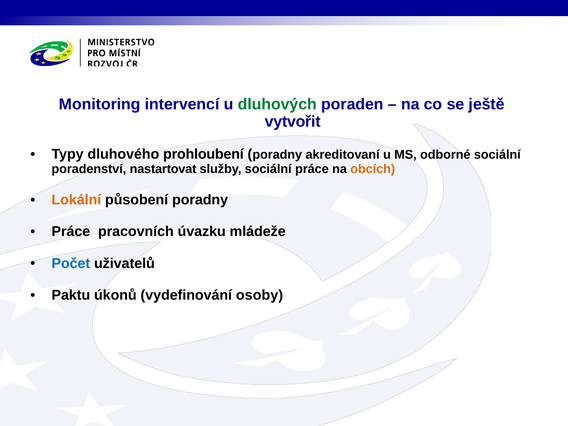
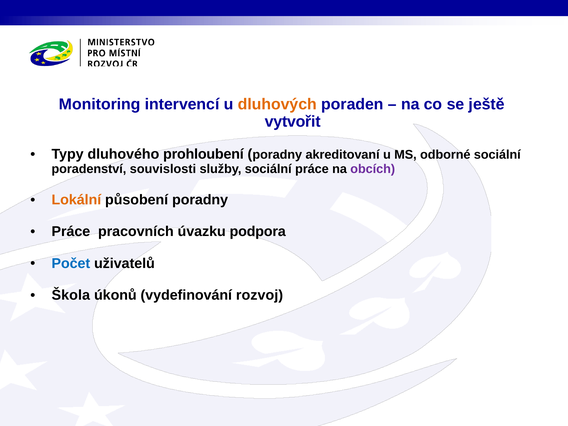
dluhových colour: green -> orange
nastartovat: nastartovat -> souvislosti
obcích colour: orange -> purple
mládeže: mládeže -> podpora
Paktu: Paktu -> Škola
osoby: osoby -> rozvoj
